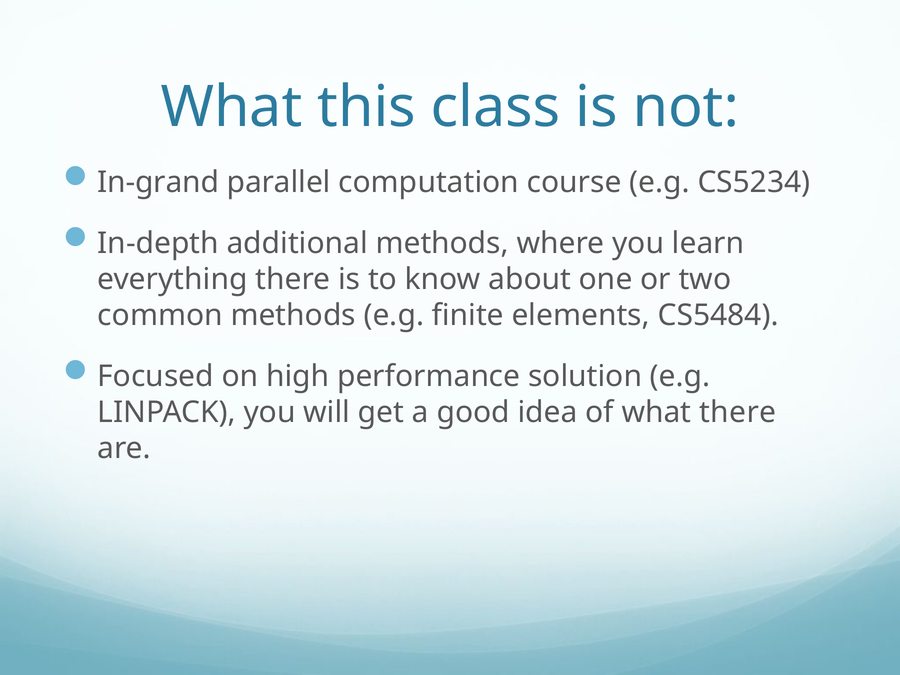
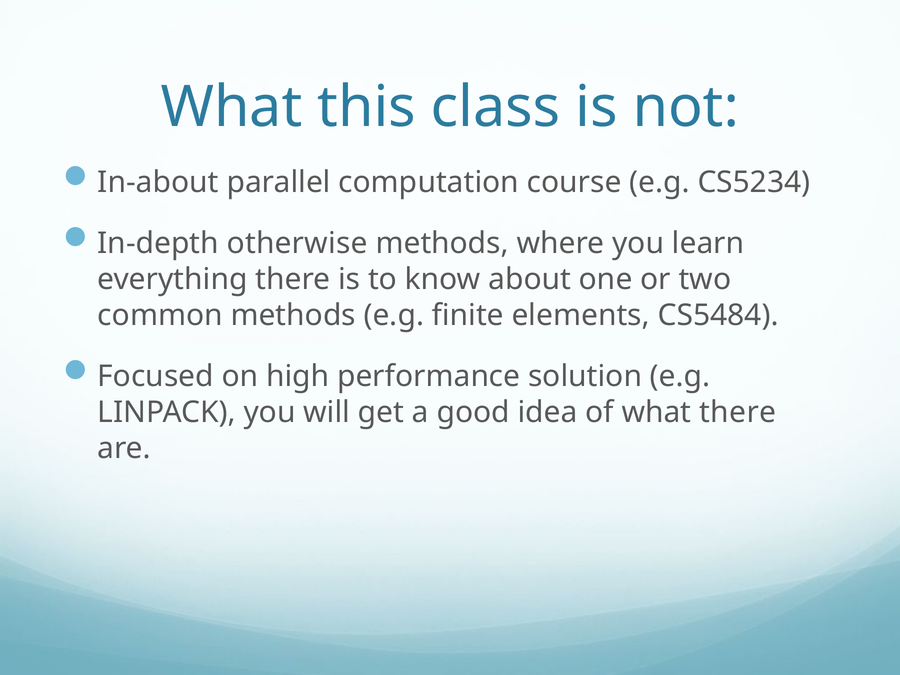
In-grand: In-grand -> In-about
additional: additional -> otherwise
